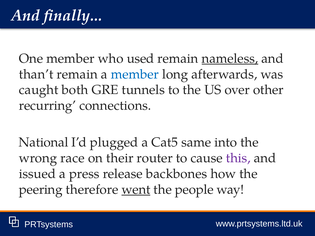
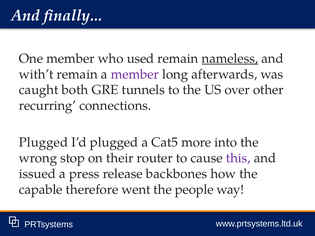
than’t: than’t -> with’t
member at (135, 74) colour: blue -> purple
National at (44, 143): National -> Plugged
same: same -> more
race: race -> stop
peering: peering -> capable
went underline: present -> none
